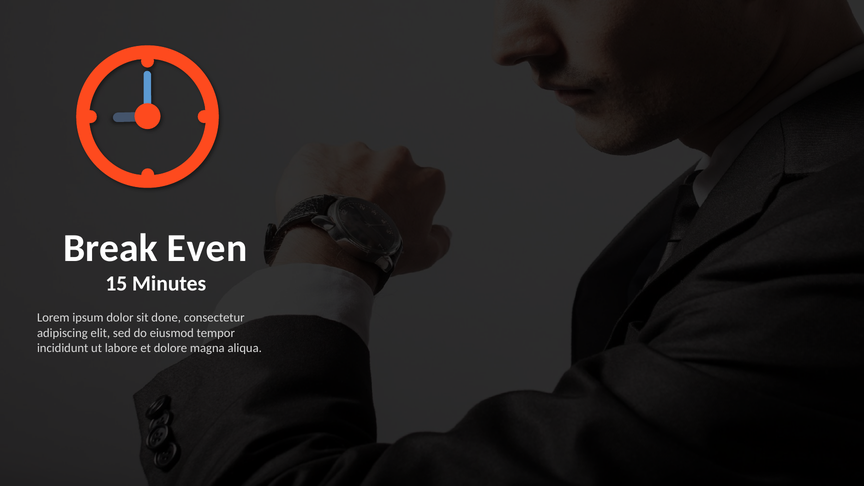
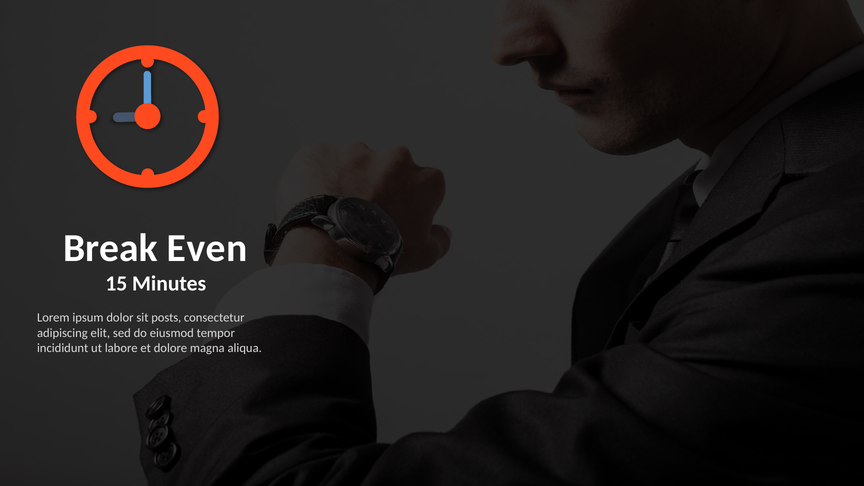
done: done -> posts
